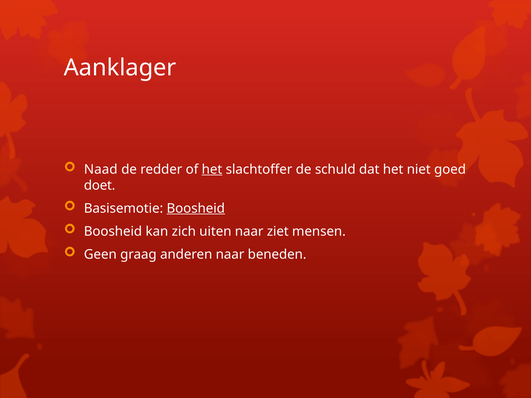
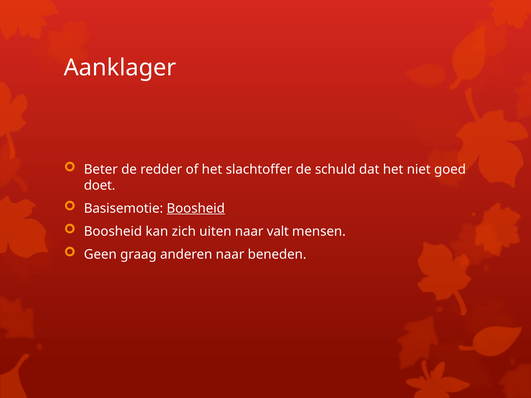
Naad: Naad -> Beter
het at (212, 169) underline: present -> none
ziet: ziet -> valt
